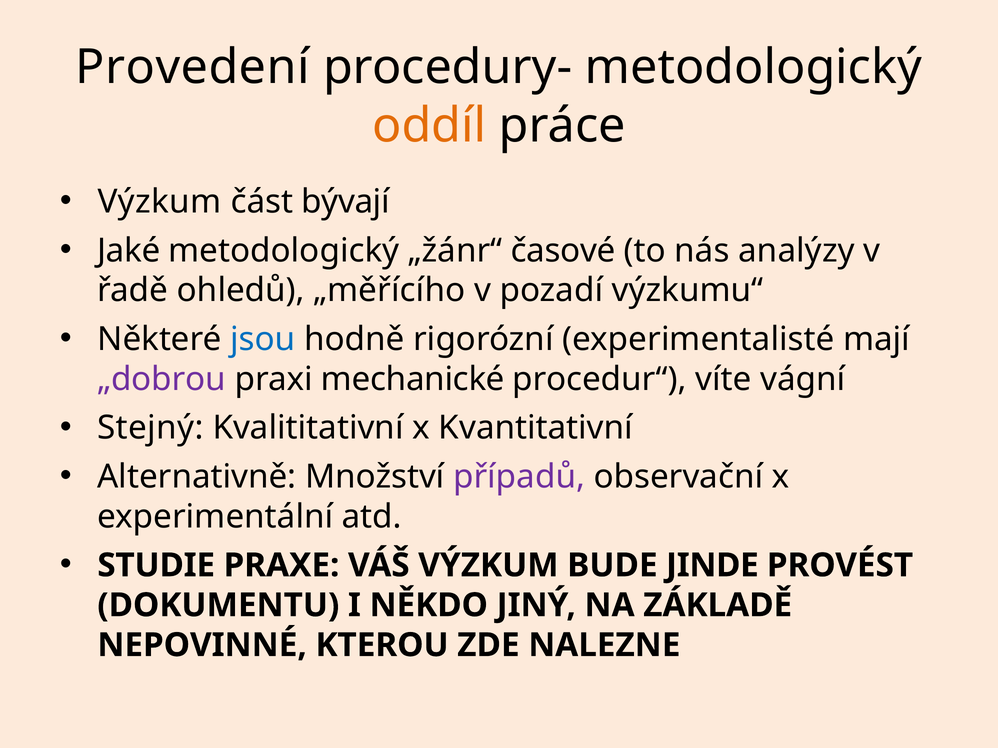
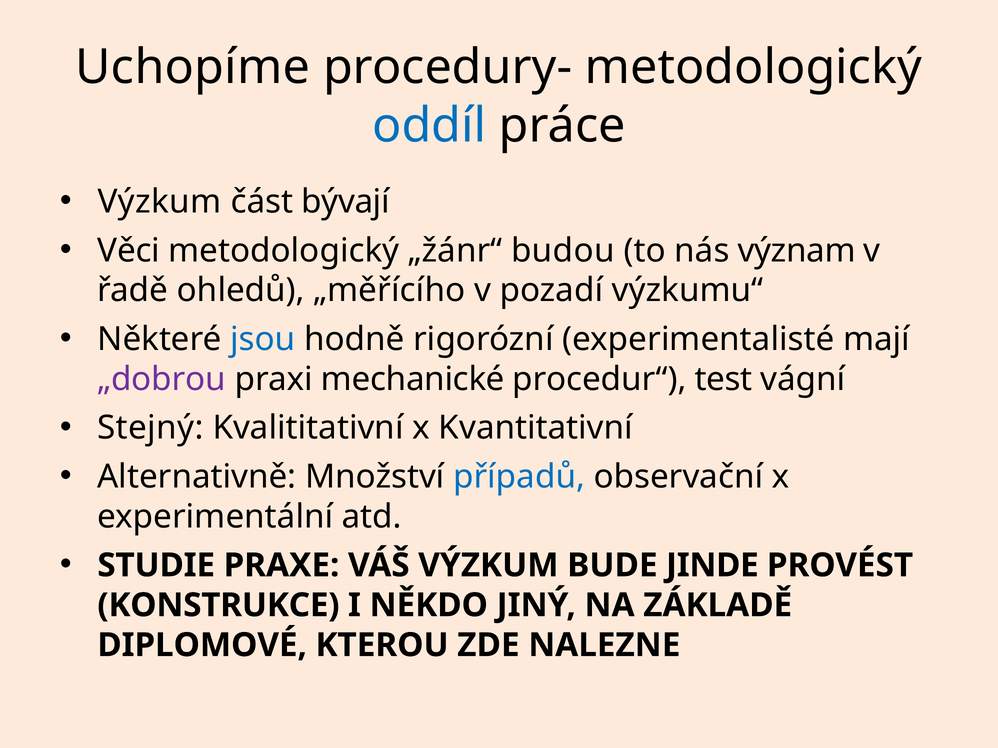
Provedení: Provedení -> Uchopíme
oddíl colour: orange -> blue
Jaké: Jaké -> Věci
časové: časové -> budou
analýzy: analýzy -> význam
víte: víte -> test
případů colour: purple -> blue
DOKUMENTU: DOKUMENTU -> KONSTRUKCE
NEPOVINNÉ: NEPOVINNÉ -> DIPLOMOVÉ
